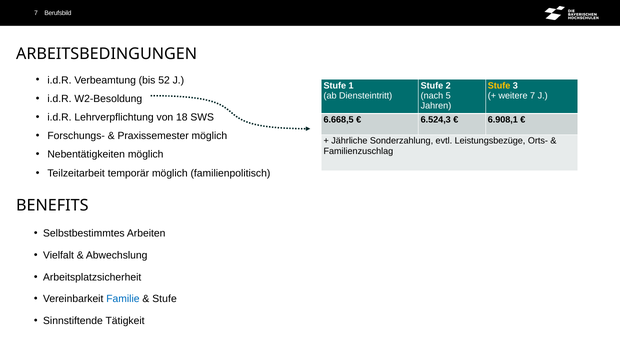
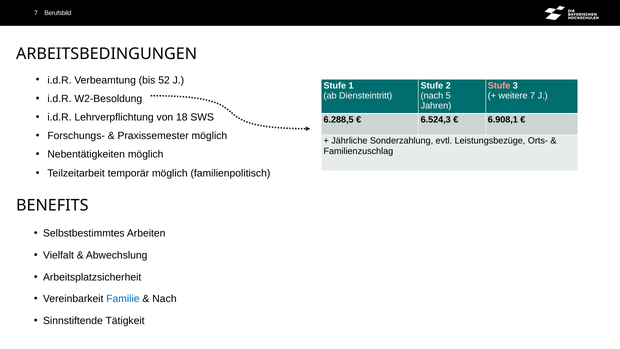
Stufe at (499, 86) colour: yellow -> pink
6.668,5: 6.668,5 -> 6.288,5
Stufe at (165, 299): Stufe -> Nach
